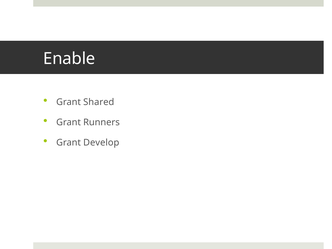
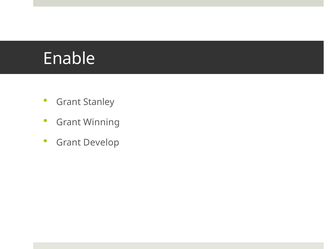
Shared: Shared -> Stanley
Runners: Runners -> Winning
